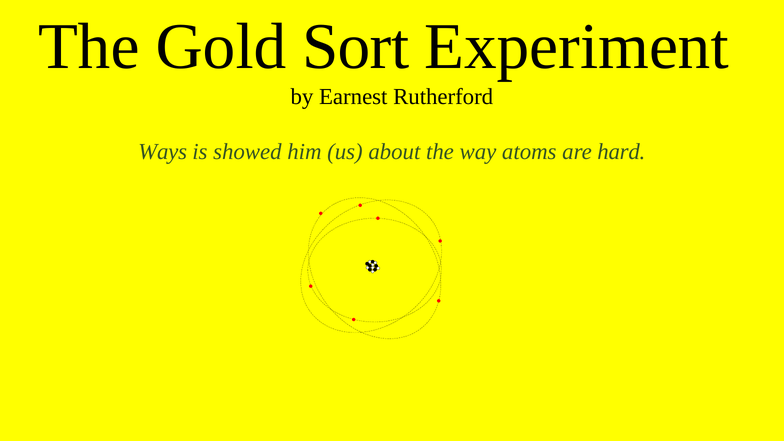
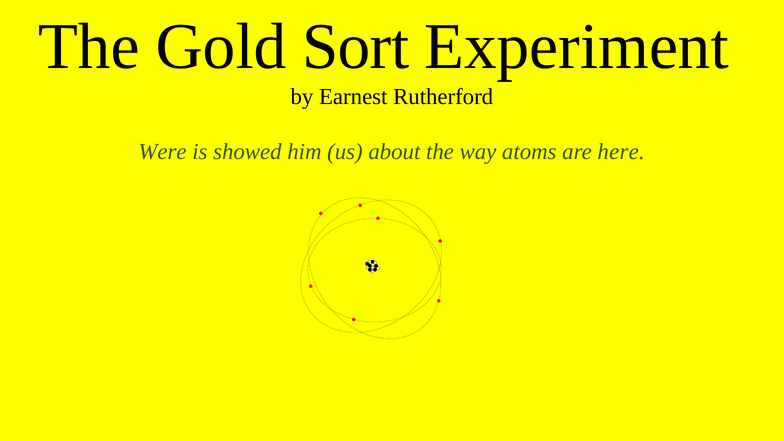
Ways: Ways -> Were
hard: hard -> here
